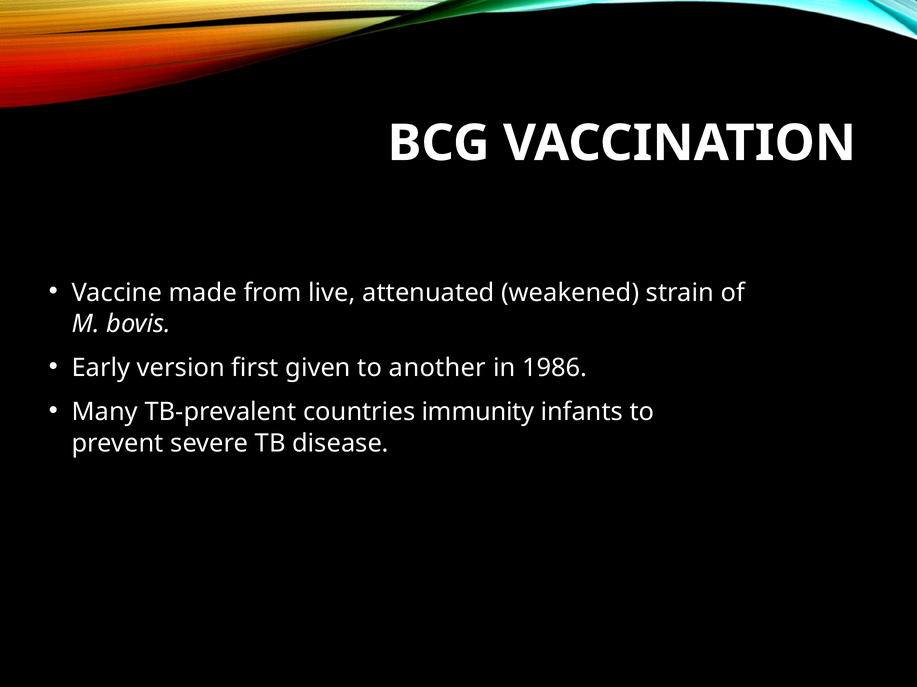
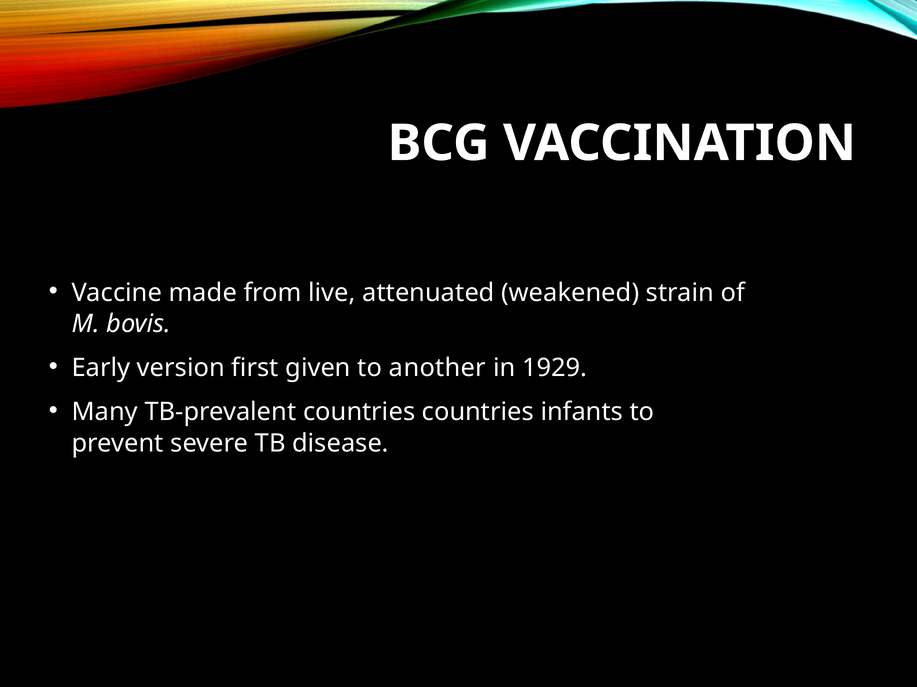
1986: 1986 -> 1929
countries immunity: immunity -> countries
